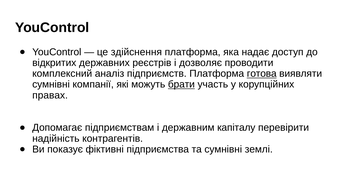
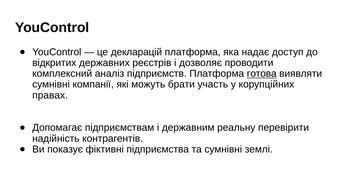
здійснення: здійснення -> декларацій
брати underline: present -> none
капіталу: капіталу -> реальну
